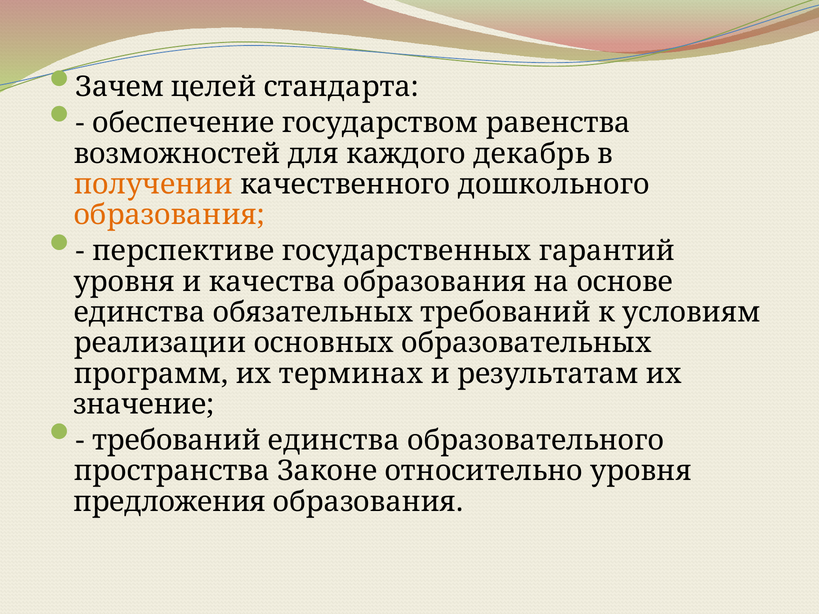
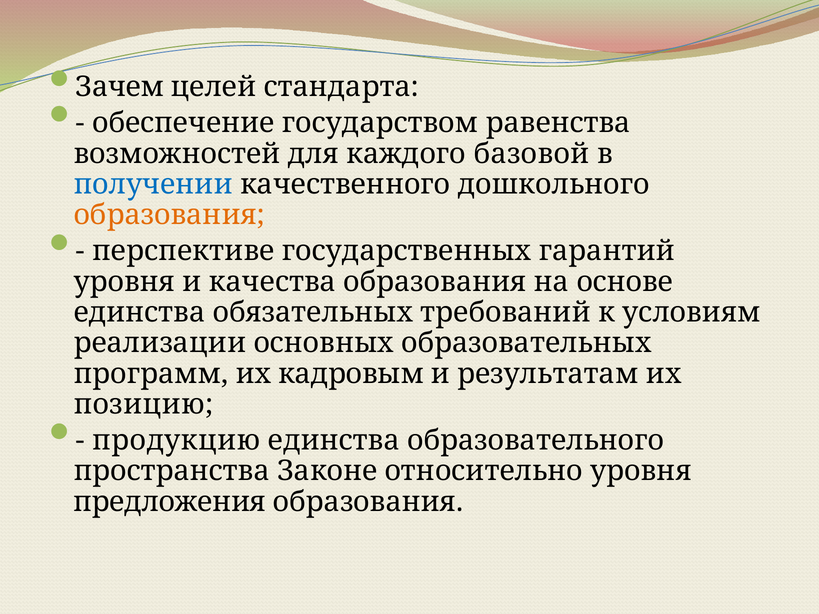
декабрь: декабрь -> базовой
получении colour: orange -> blue
терминах: терминах -> кадровым
значение: значение -> позицию
требований at (177, 441): требований -> продукцию
